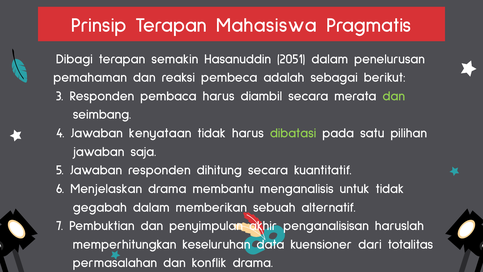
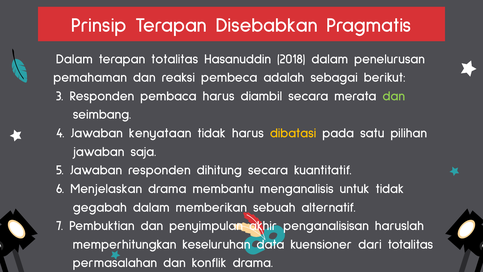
Mahasiswa: Mahasiswa -> Disebabkan
Dibagi at (74, 59): Dibagi -> Dalam
terapan semakin: semakin -> totalitas
2051: 2051 -> 2018
dibatasi colour: light green -> yellow
